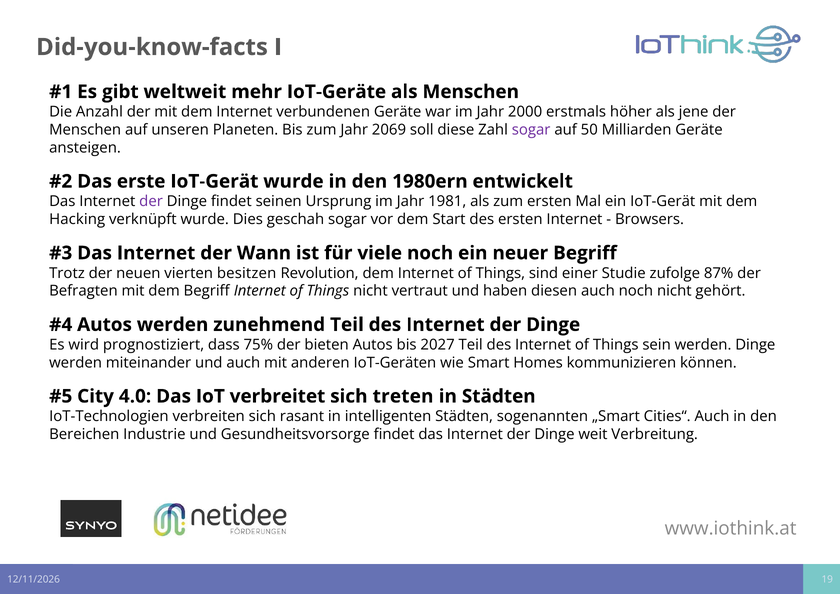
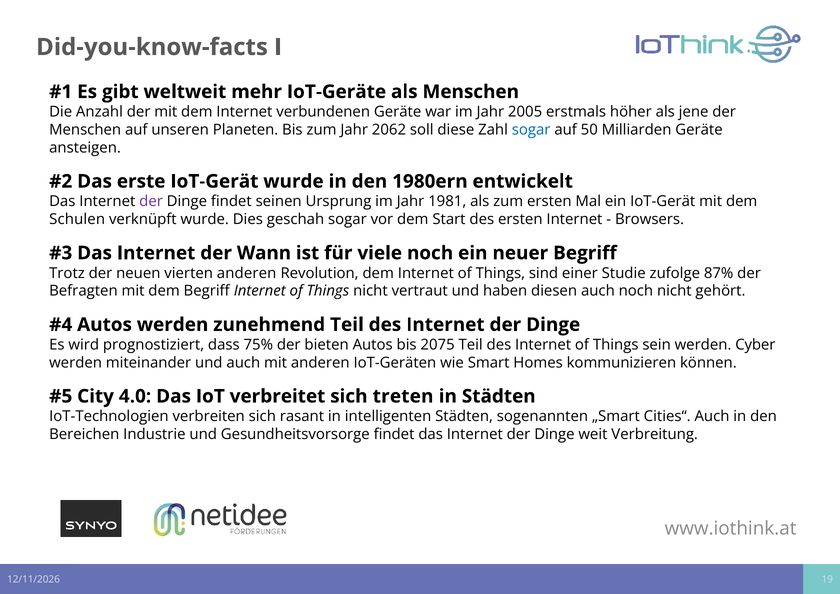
2000: 2000 -> 2005
2069: 2069 -> 2062
sogar at (531, 130) colour: purple -> blue
Hacking: Hacking -> Schulen
vierten besitzen: besitzen -> anderen
2027: 2027 -> 2075
werden Dinge: Dinge -> Cyber
